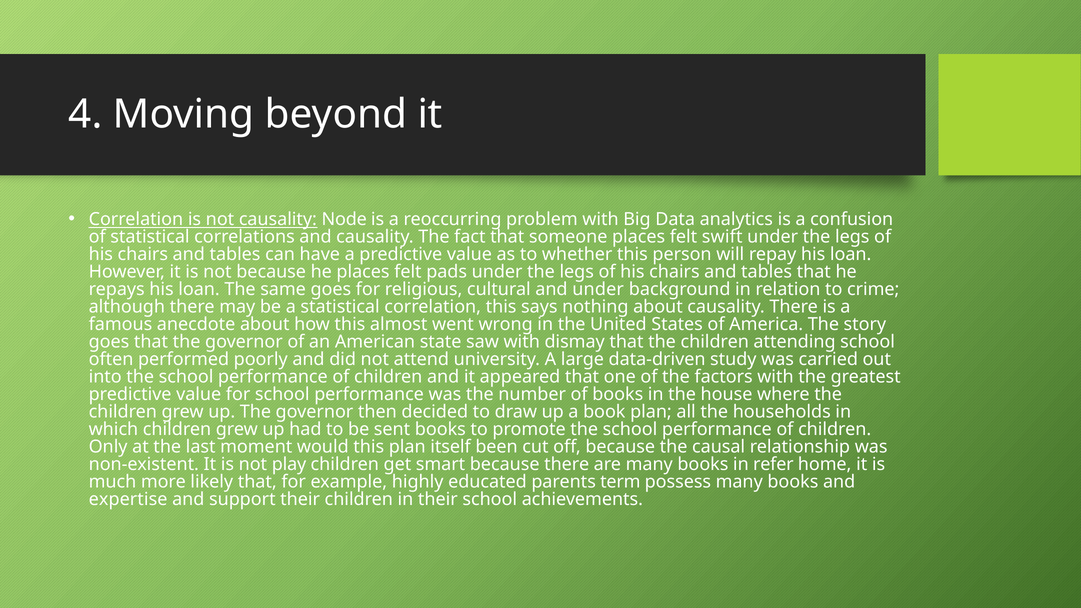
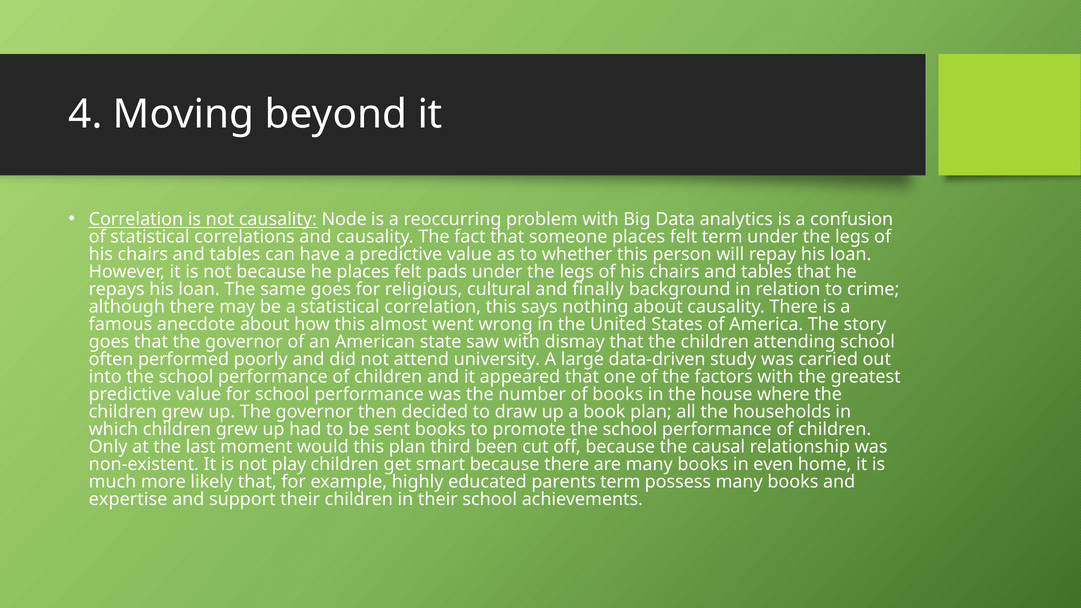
felt swift: swift -> term
and under: under -> finally
itself: itself -> third
refer: refer -> even
